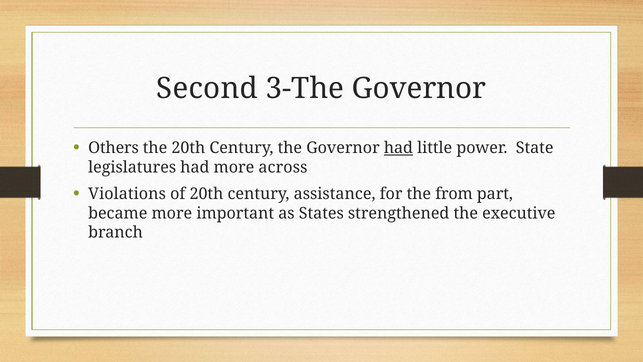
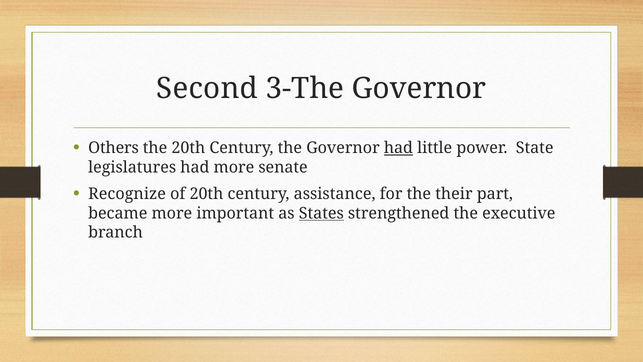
across: across -> senate
Violations: Violations -> Recognize
from: from -> their
States underline: none -> present
